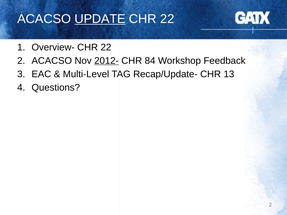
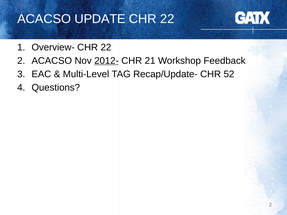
UPDATE underline: present -> none
84: 84 -> 21
13: 13 -> 52
